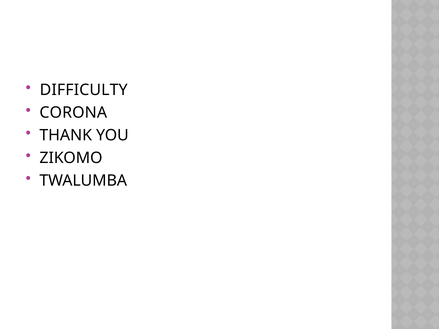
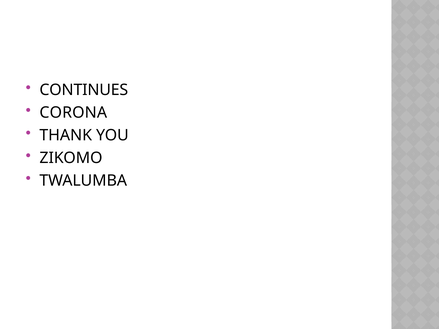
DIFFICULTY: DIFFICULTY -> CONTINUES
